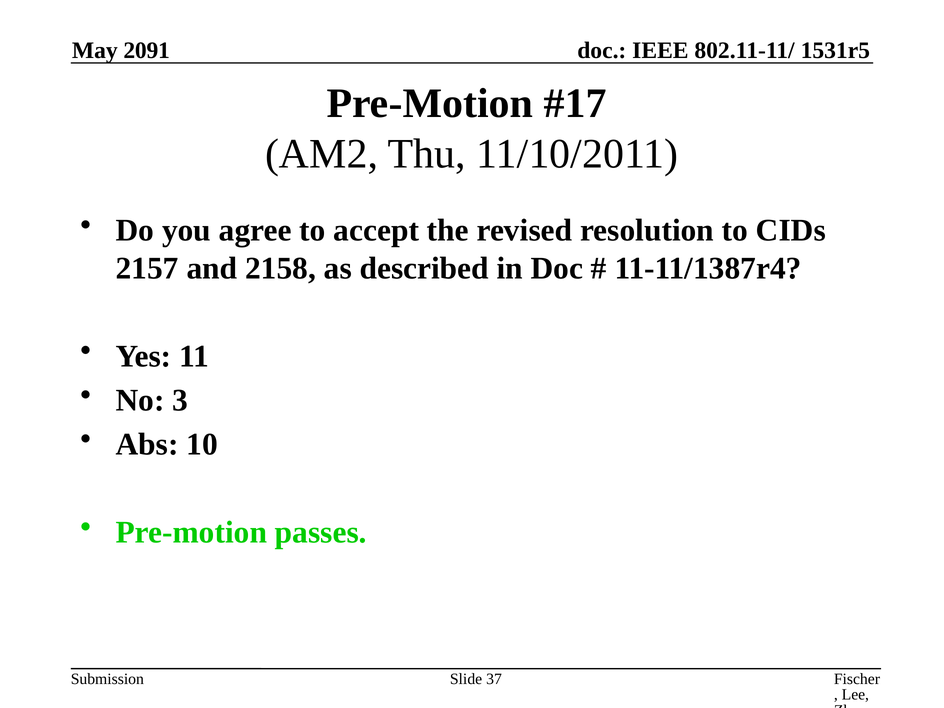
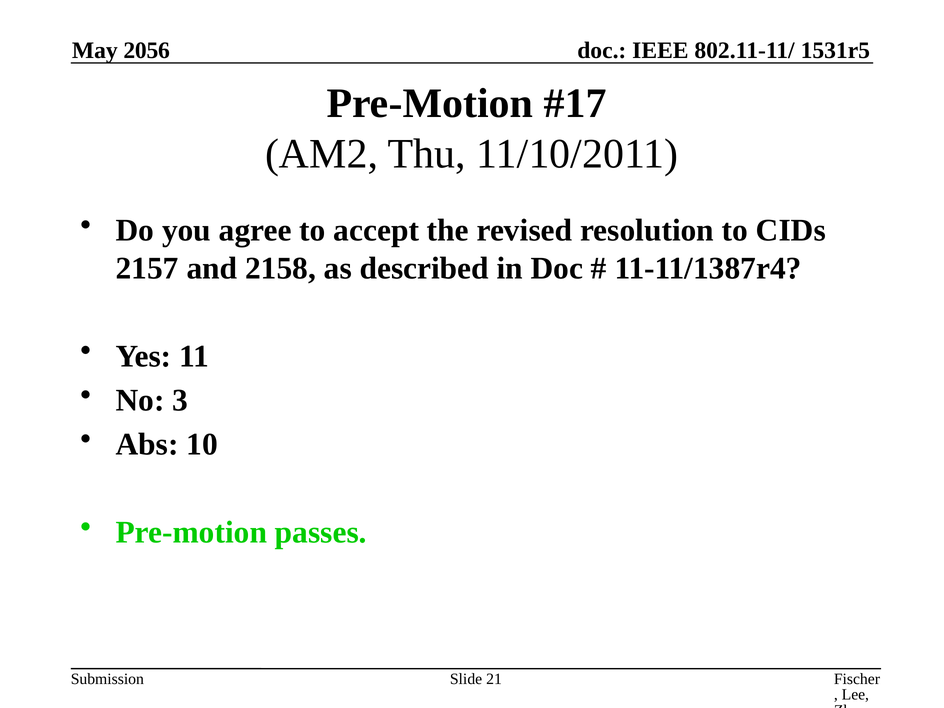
2091: 2091 -> 2056
37: 37 -> 21
